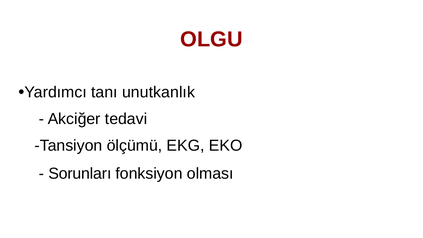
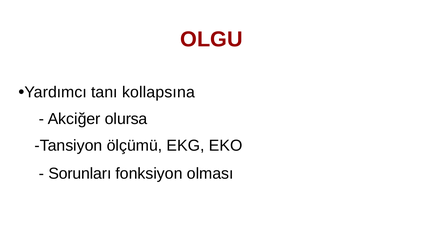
unutkanlık: unutkanlık -> kollapsına
tedavi: tedavi -> olursa
